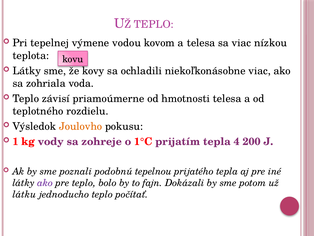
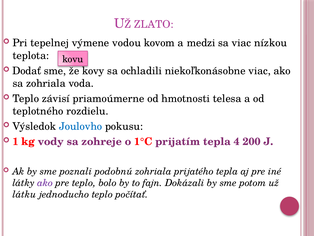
TEPLO at (154, 24): TEPLO -> ZLATO
a telesa: telesa -> medzi
Látky at (27, 71): Látky -> Dodať
Joulovho colour: orange -> blue
podobnú tepelnou: tepelnou -> zohriala
